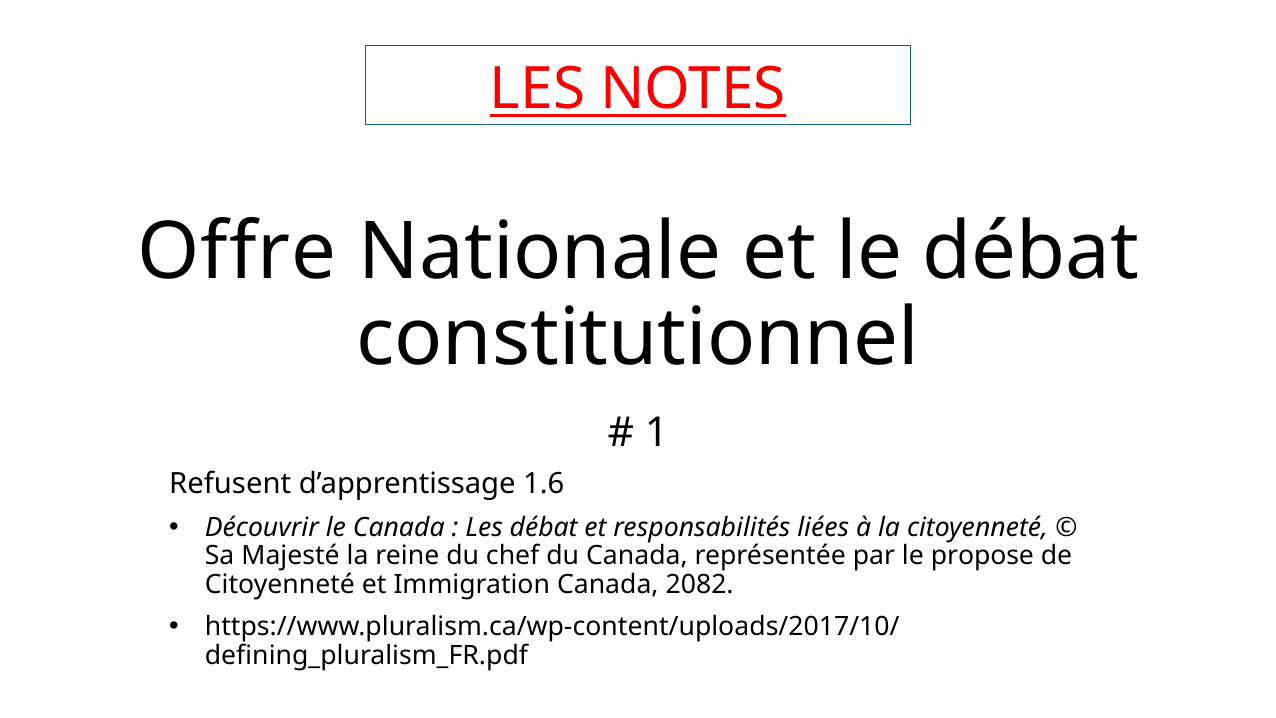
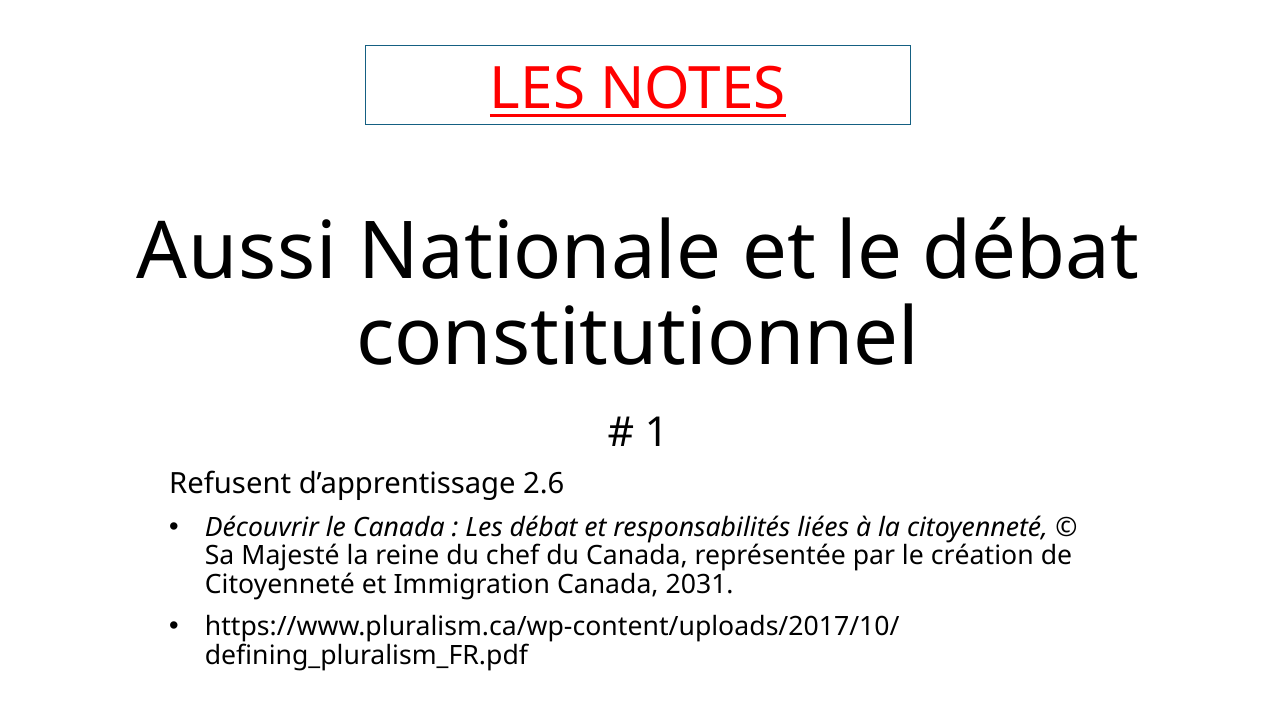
Offre: Offre -> Aussi
1.6: 1.6 -> 2.6
propose: propose -> création
2082: 2082 -> 2031
